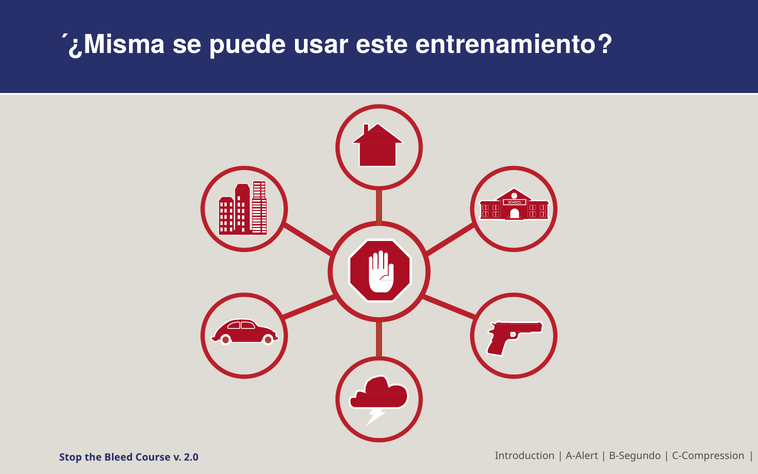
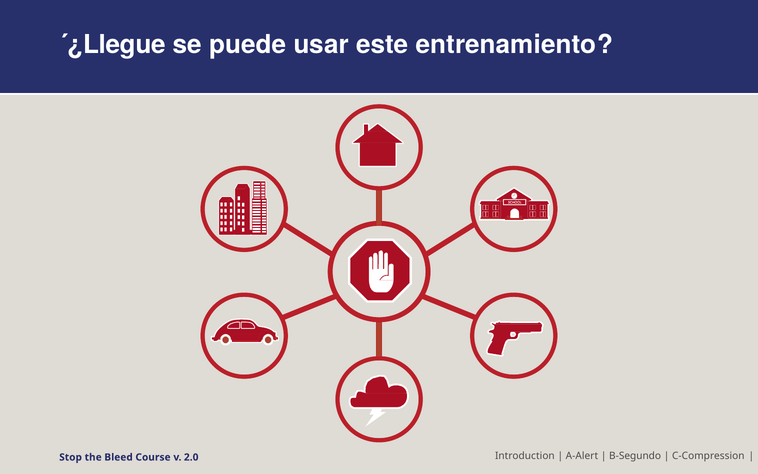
´¿Misma: ´¿Misma -> ´¿Llegue
